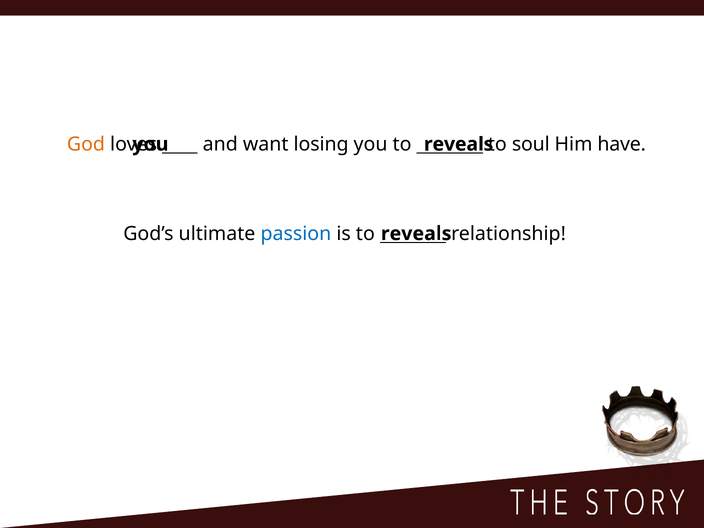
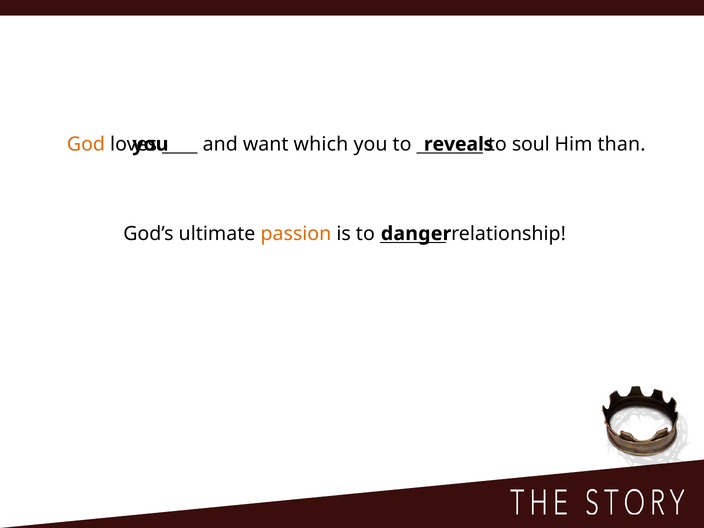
losing: losing -> which
have: have -> than
passion colour: blue -> orange
reveals at (416, 234): reveals -> danger
